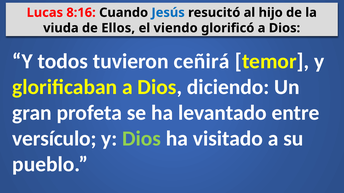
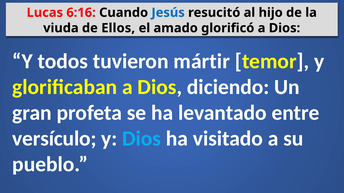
8:16: 8:16 -> 6:16
viendo: viendo -> amado
ceñirá: ceñirá -> mártir
Dios at (142, 139) colour: light green -> light blue
